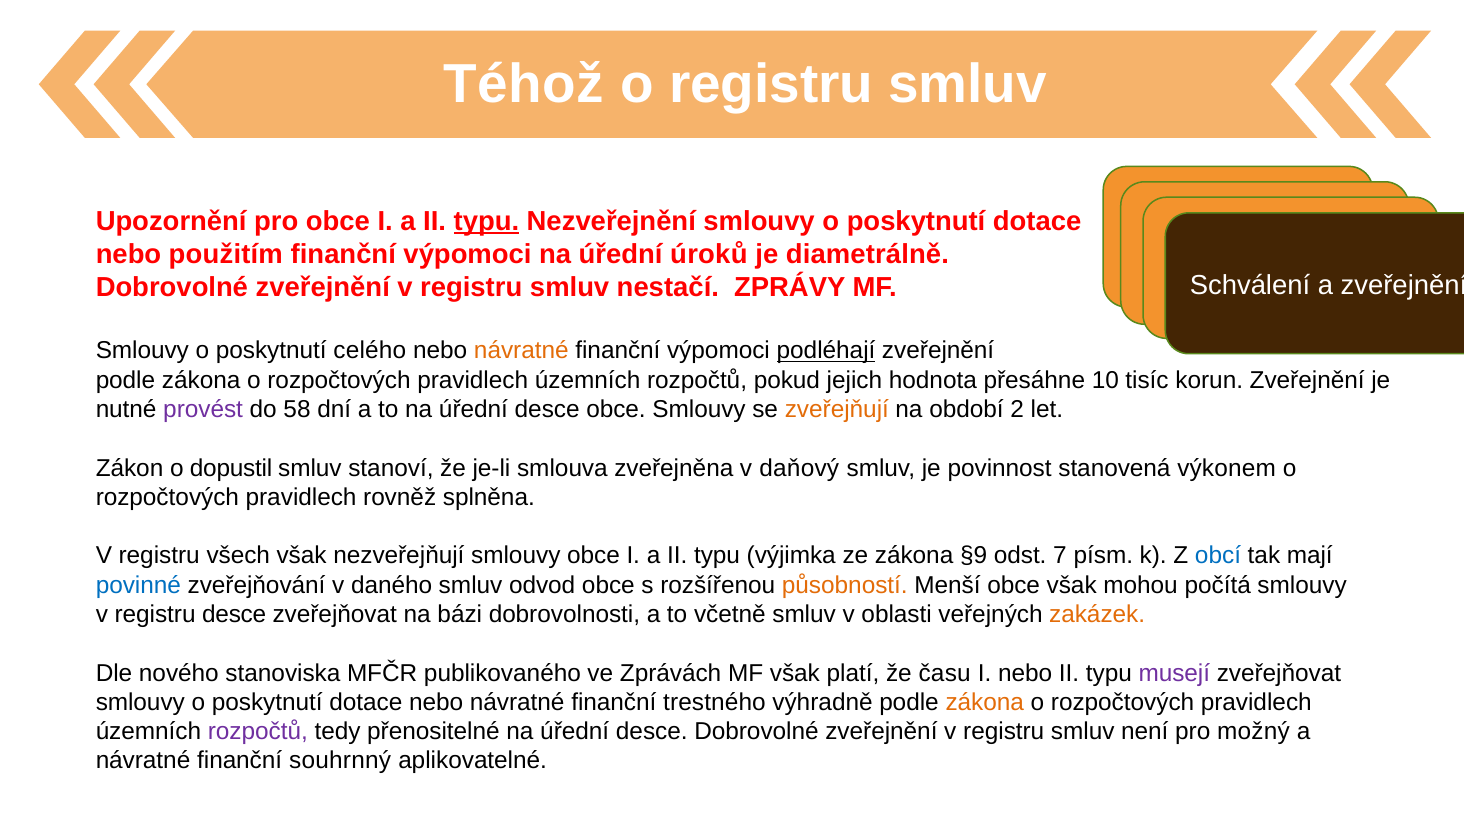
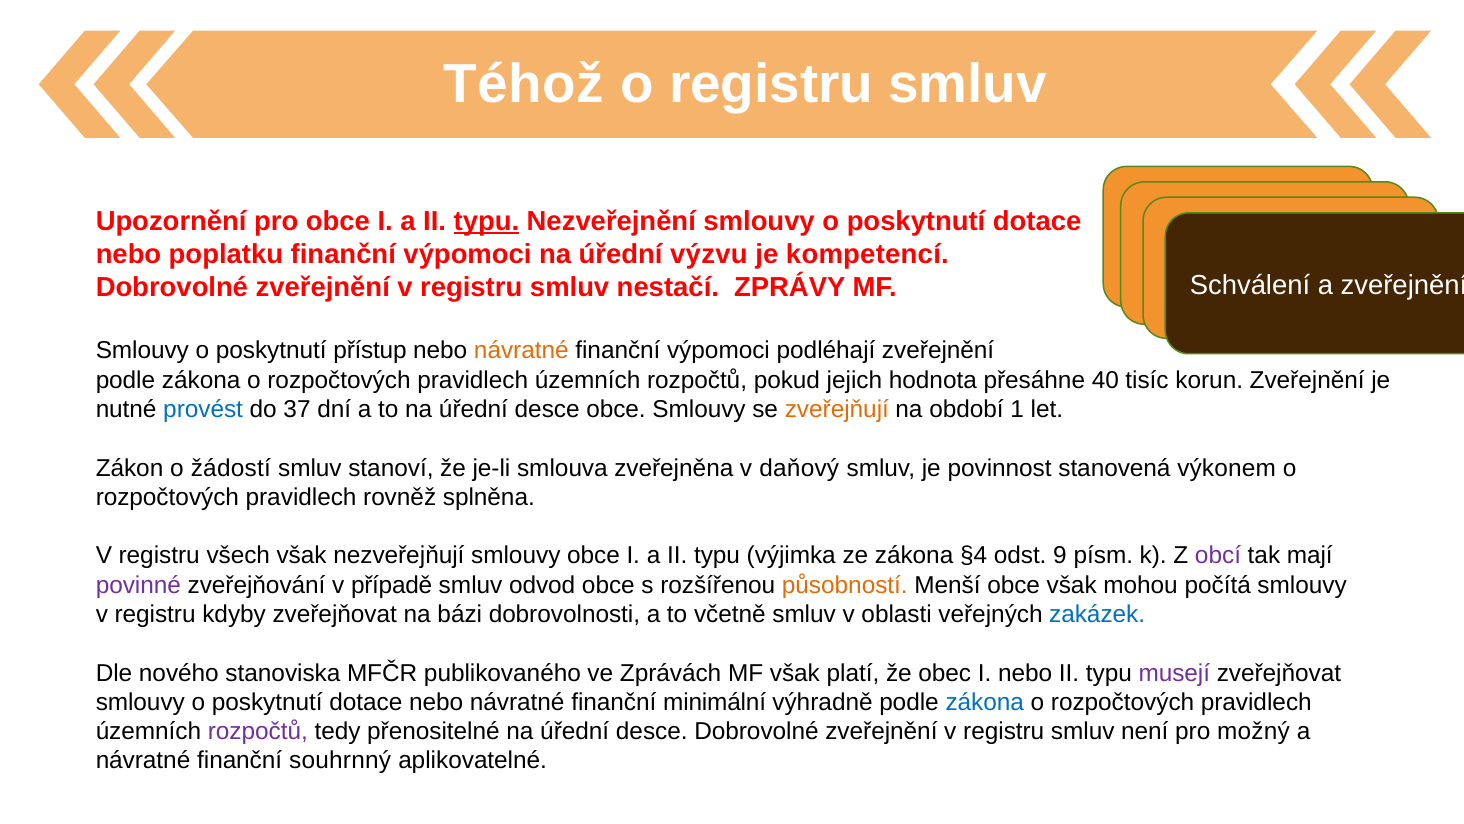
použitím: použitím -> poplatku
úroků: úroků -> výzvu
diametrálně: diametrálně -> kompetencí
celého: celého -> přístup
podléhají underline: present -> none
10: 10 -> 40
provést colour: purple -> blue
58: 58 -> 37
2: 2 -> 1
dopustil: dopustil -> žádostí
§9: §9 -> §4
7: 7 -> 9
obcí colour: blue -> purple
povinné colour: blue -> purple
daného: daného -> případě
registru desce: desce -> kdyby
zakázek colour: orange -> blue
času: času -> obec
trestného: trestného -> minimální
zákona at (985, 702) colour: orange -> blue
